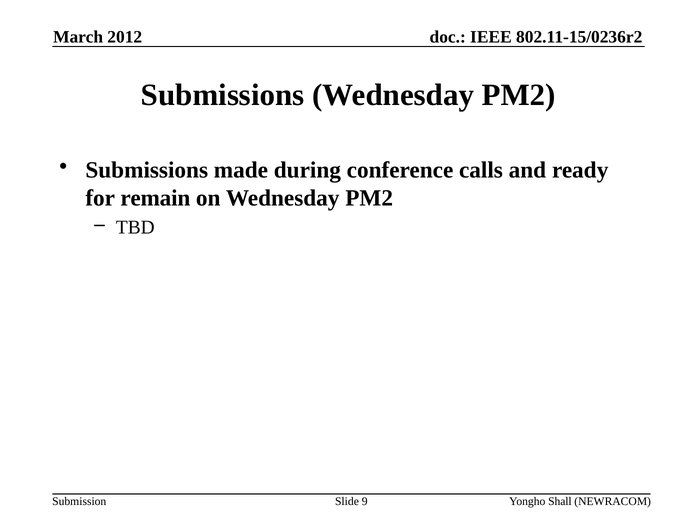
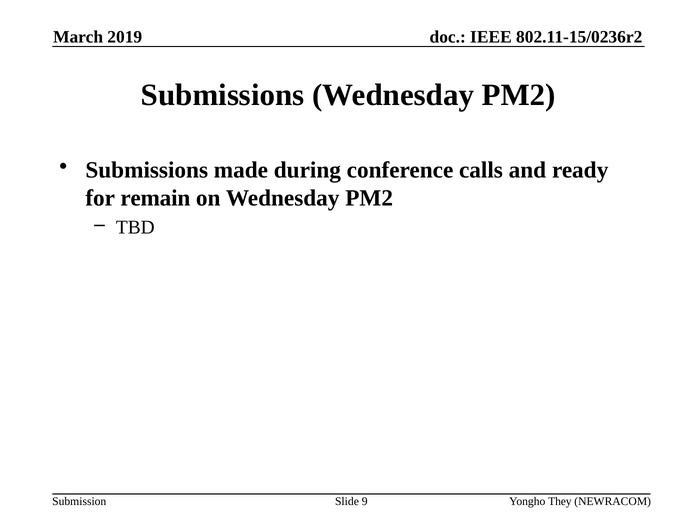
2012: 2012 -> 2019
Shall: Shall -> They
